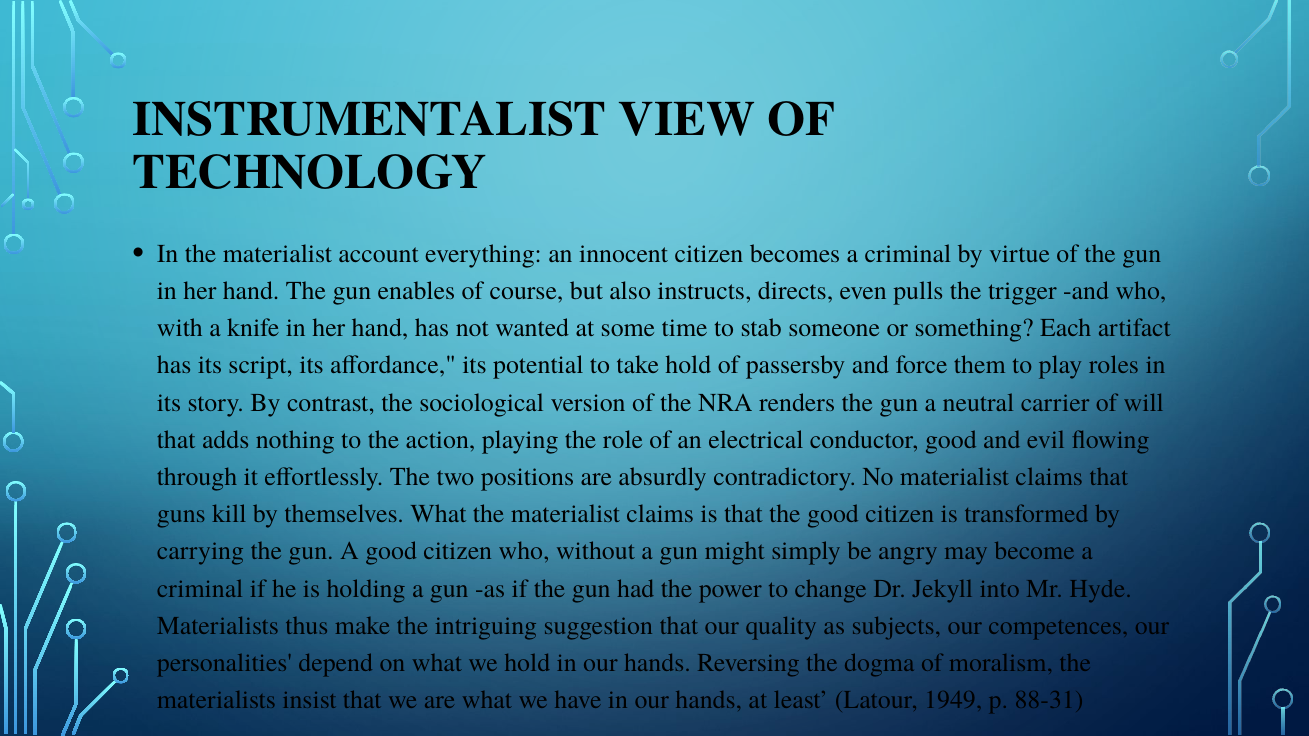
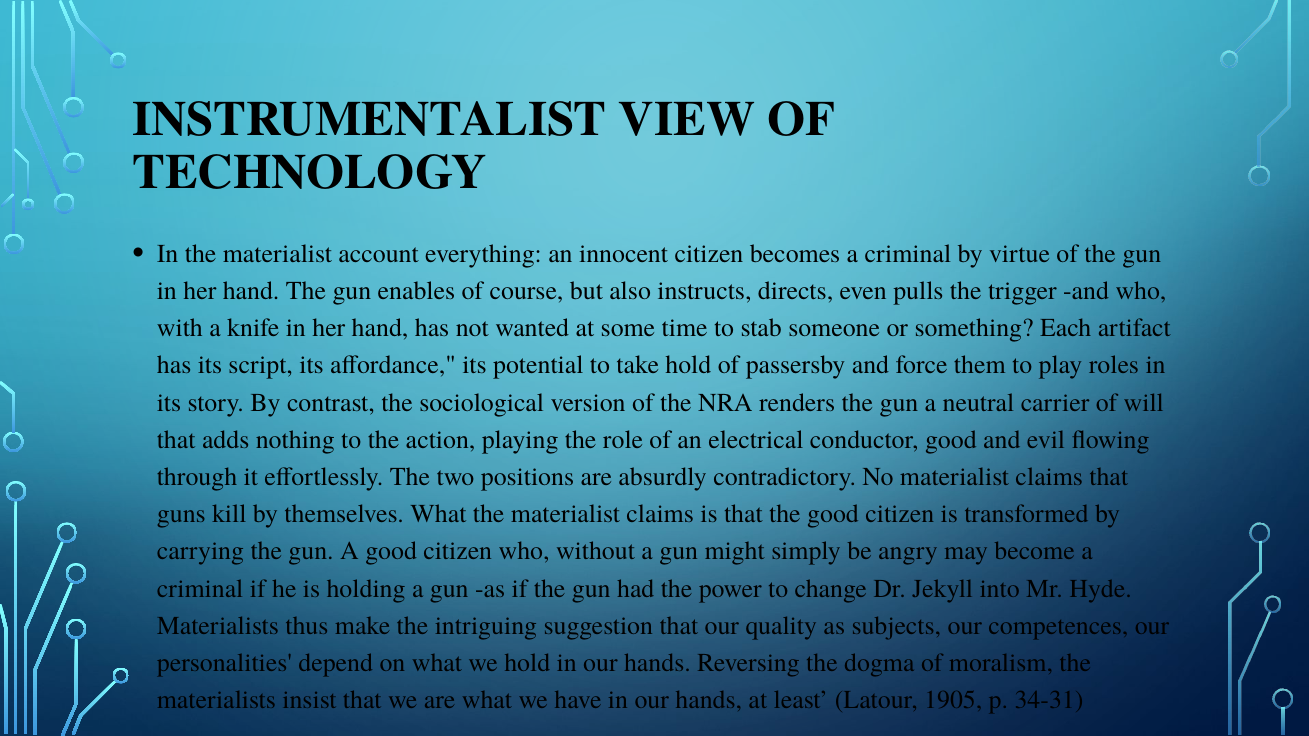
1949: 1949 -> 1905
88-31: 88-31 -> 34-31
